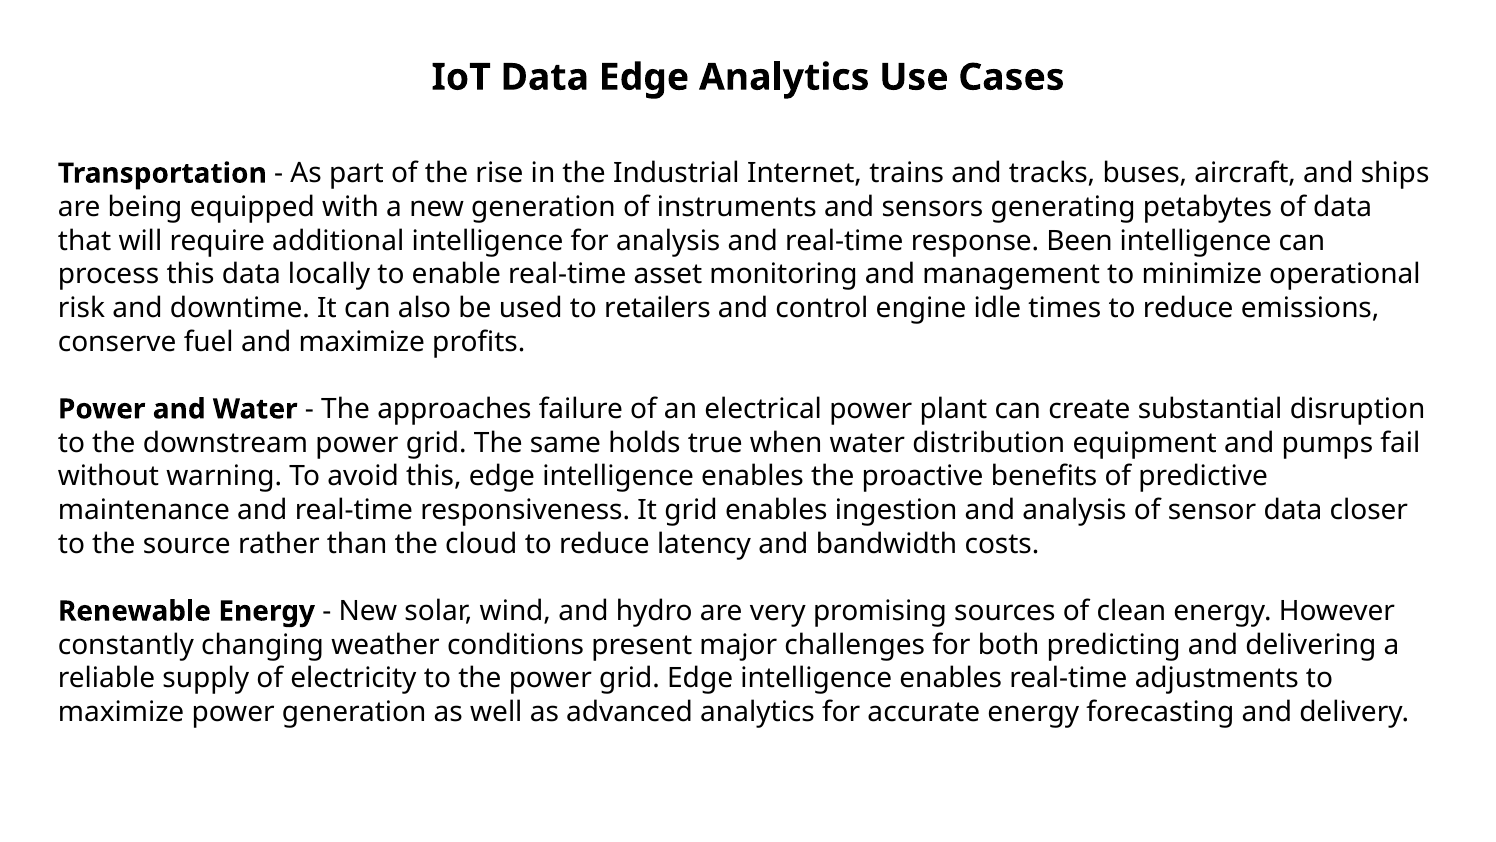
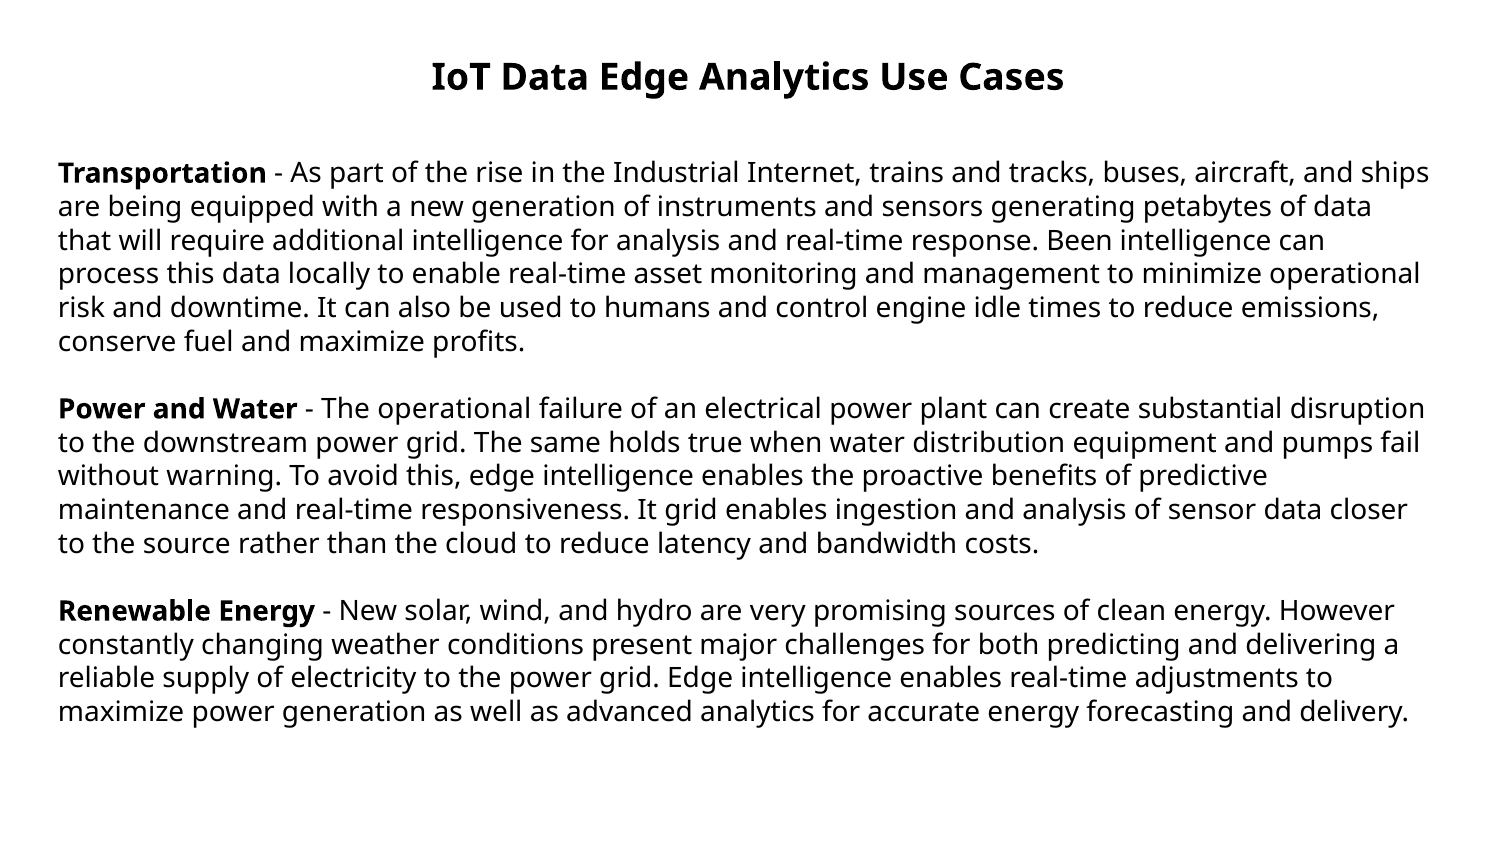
retailers: retailers -> humans
The approaches: approaches -> operational
